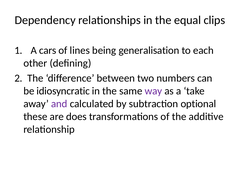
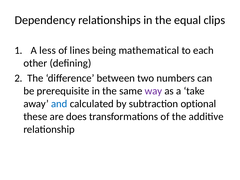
cars: cars -> less
generalisation: generalisation -> mathematical
idiosyncratic: idiosyncratic -> prerequisite
and colour: purple -> blue
